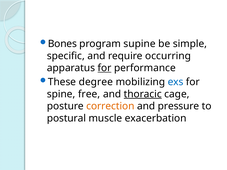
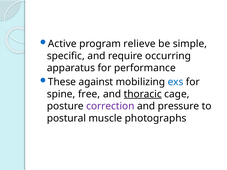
Bones: Bones -> Active
supine: supine -> relieve
for at (105, 68) underline: present -> none
degree: degree -> against
correction colour: orange -> purple
exacerbation: exacerbation -> photographs
